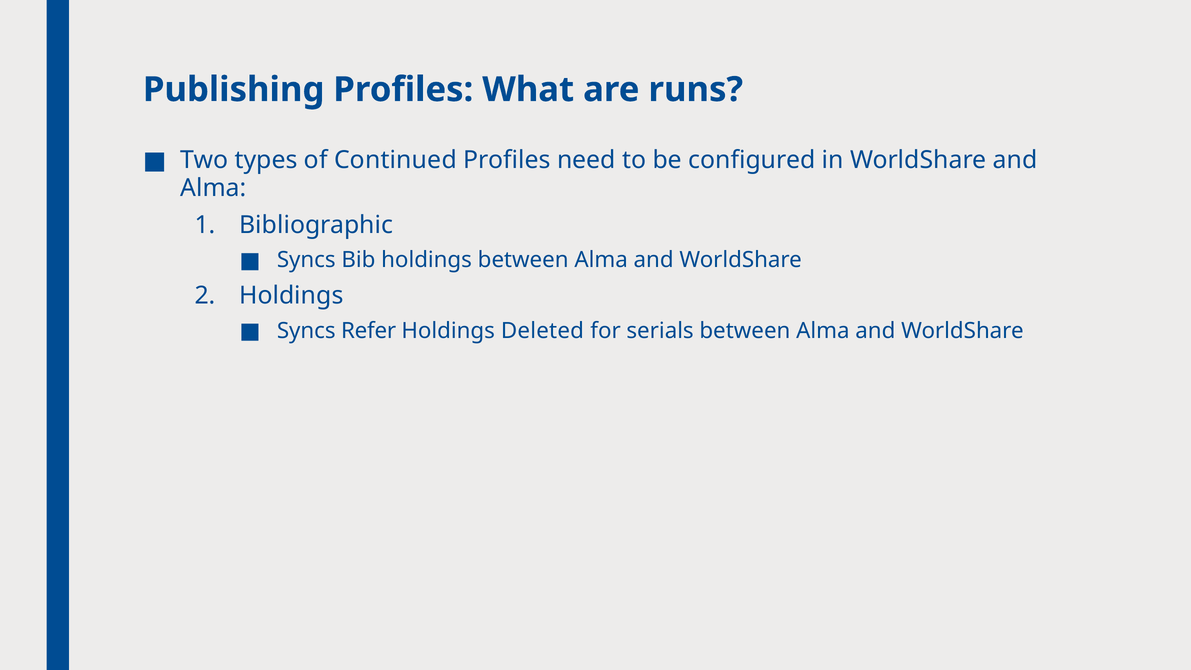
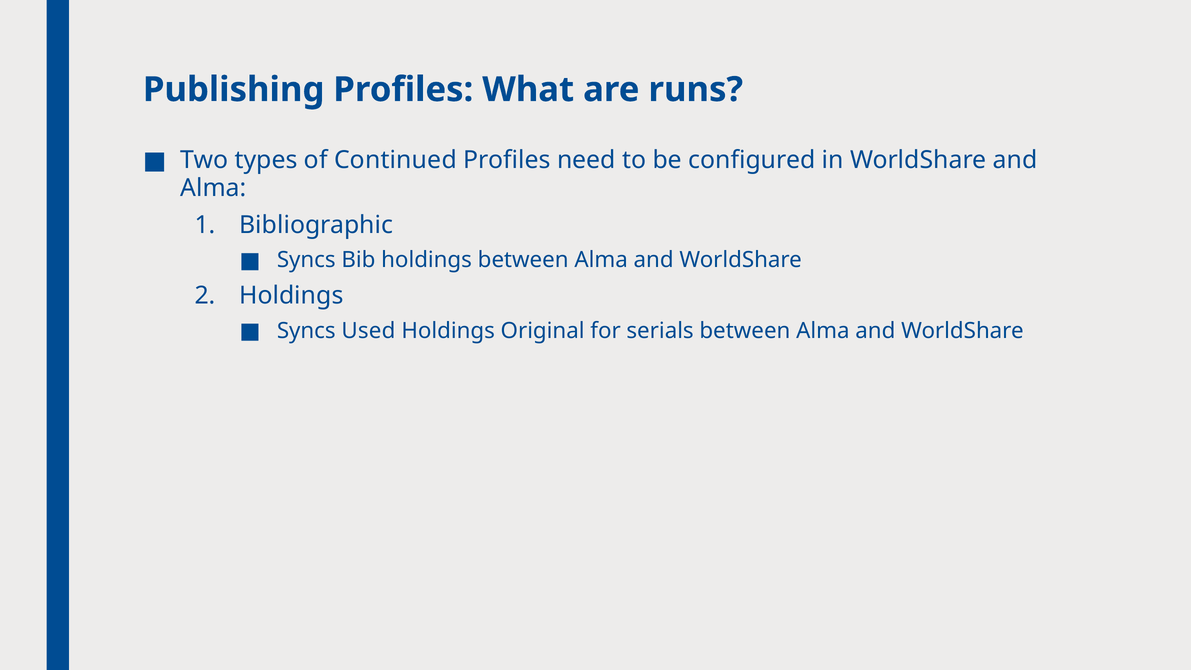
Refer: Refer -> Used
Deleted: Deleted -> Original
